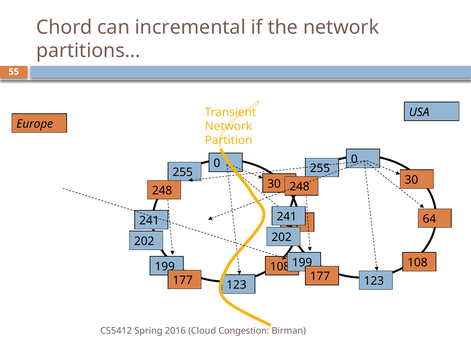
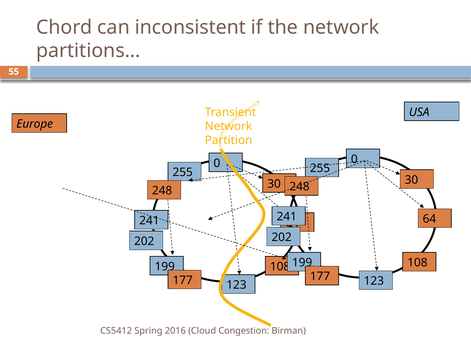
incremental: incremental -> inconsistent
